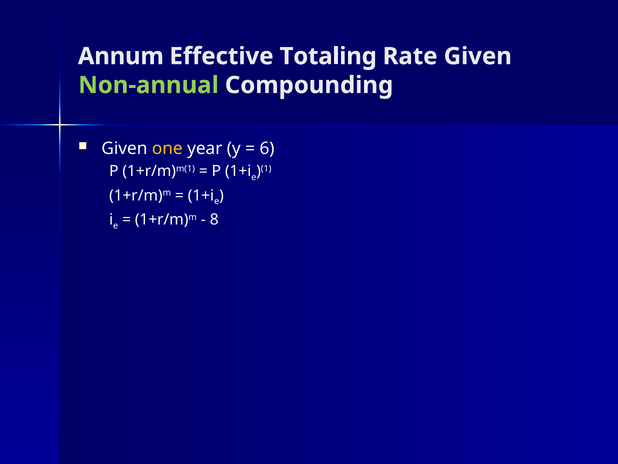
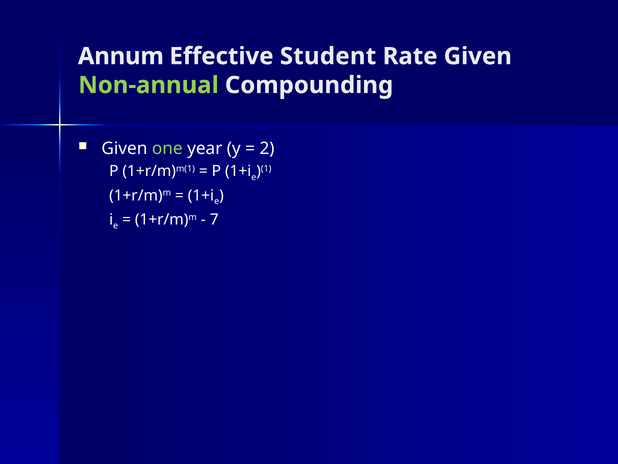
Totaling: Totaling -> Student
one colour: yellow -> light green
6: 6 -> 2
8: 8 -> 7
